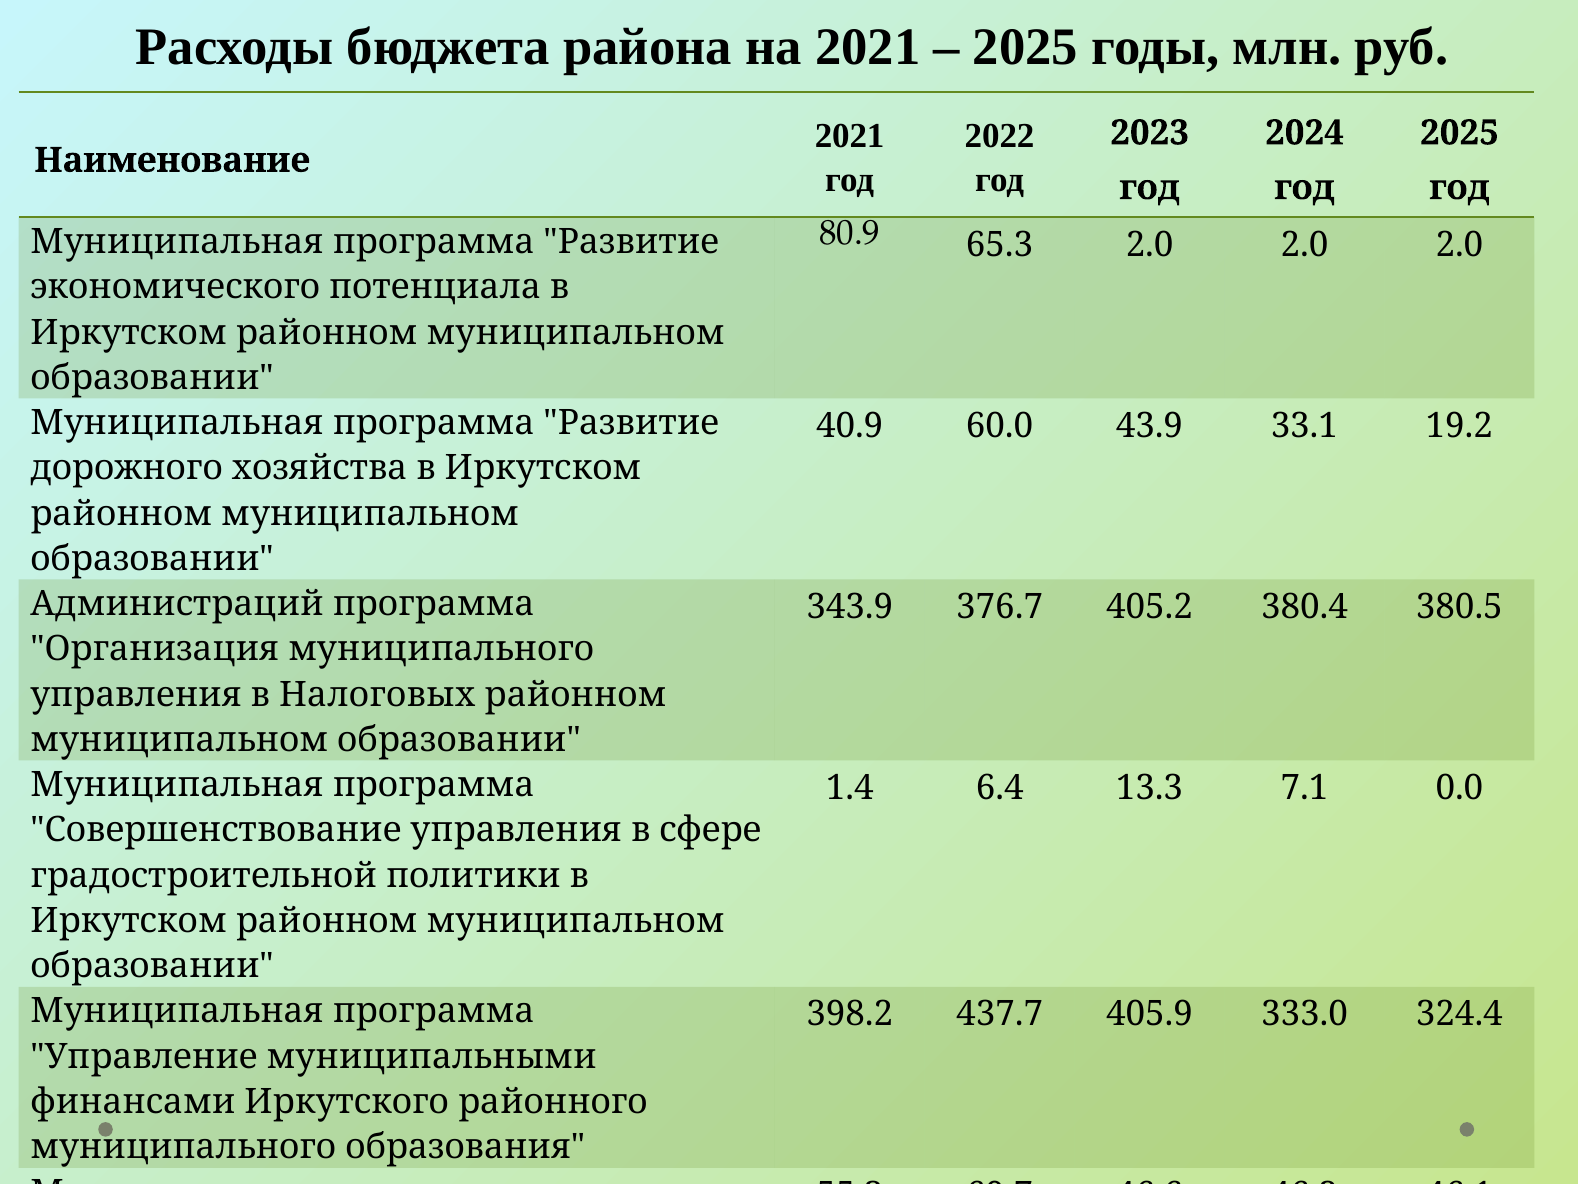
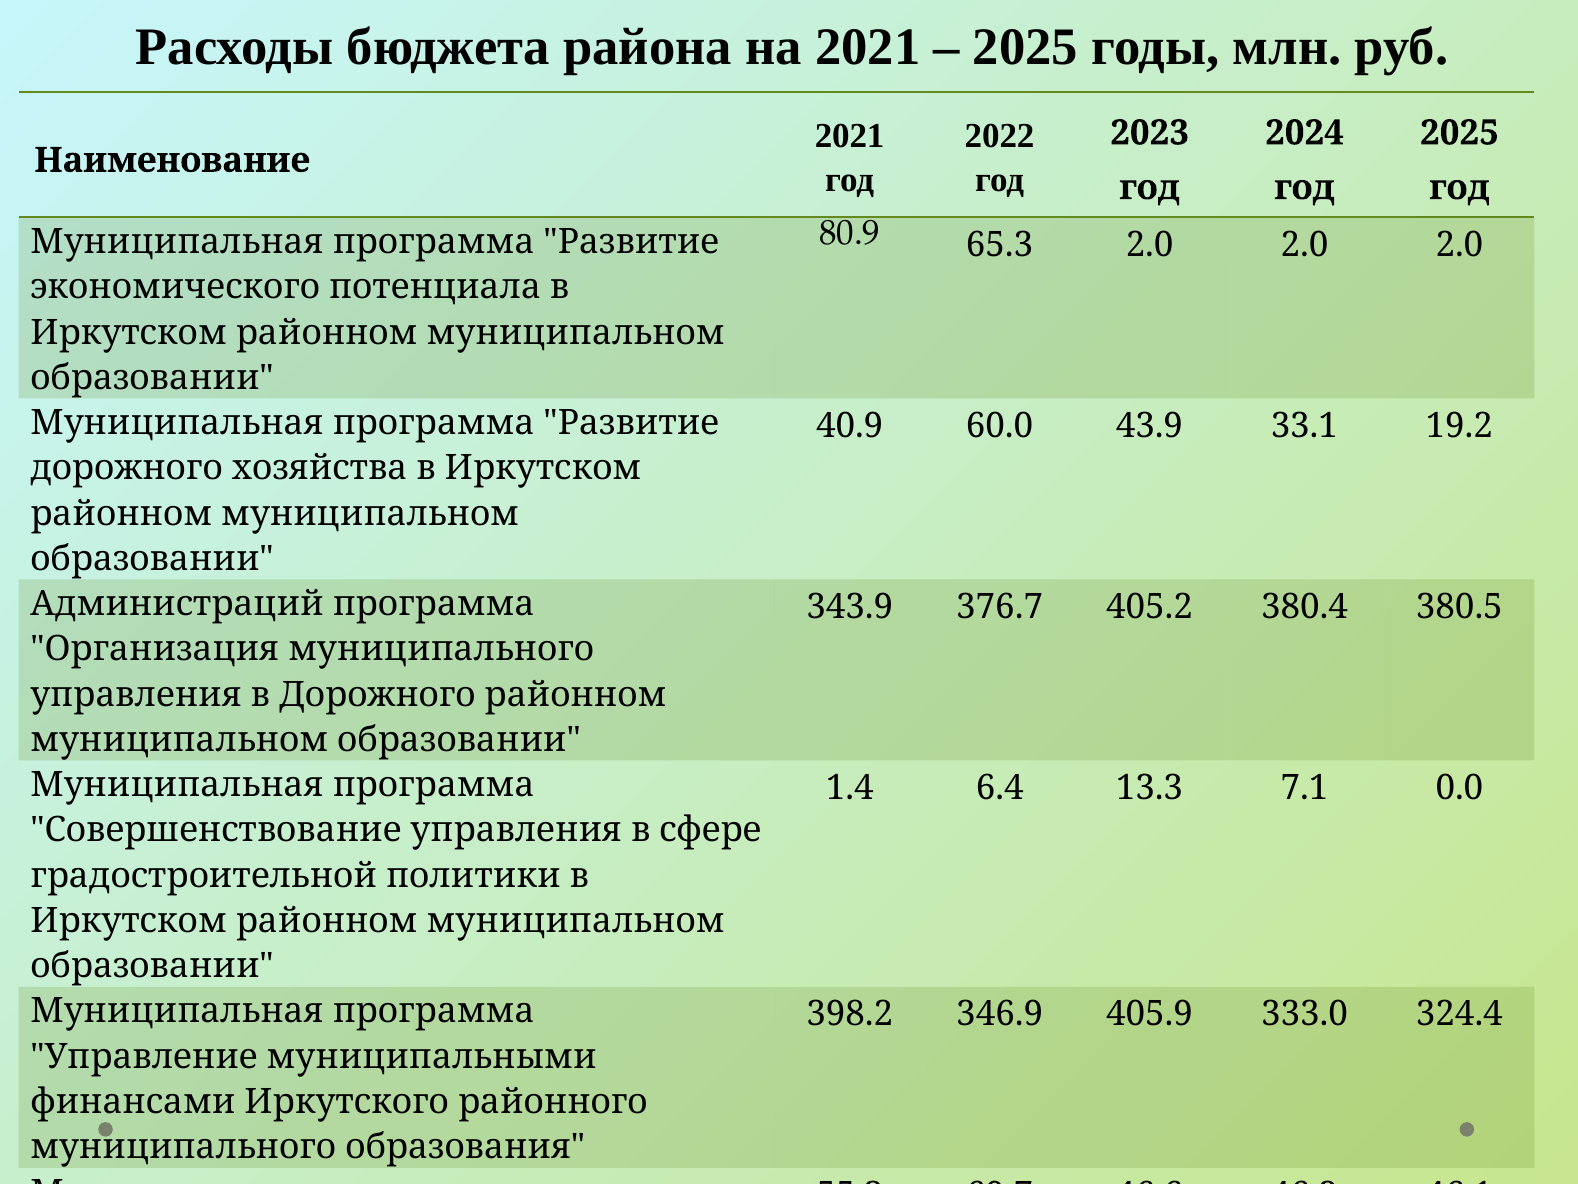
в Налоговых: Налоговых -> Дорожного
437.7: 437.7 -> 346.9
